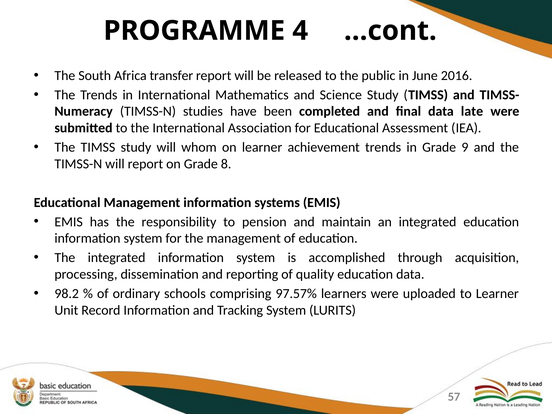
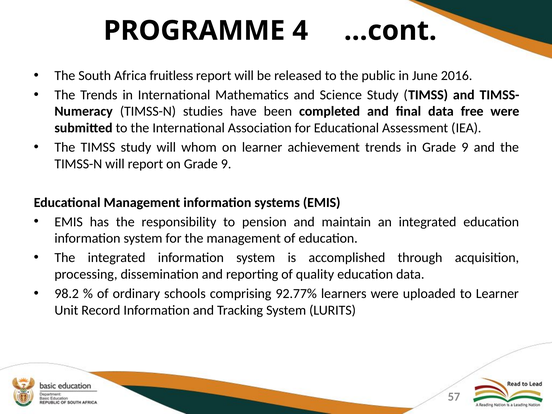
transfer: transfer -> fruitless
late: late -> free
on Grade 8: 8 -> 9
97.57%: 97.57% -> 92.77%
